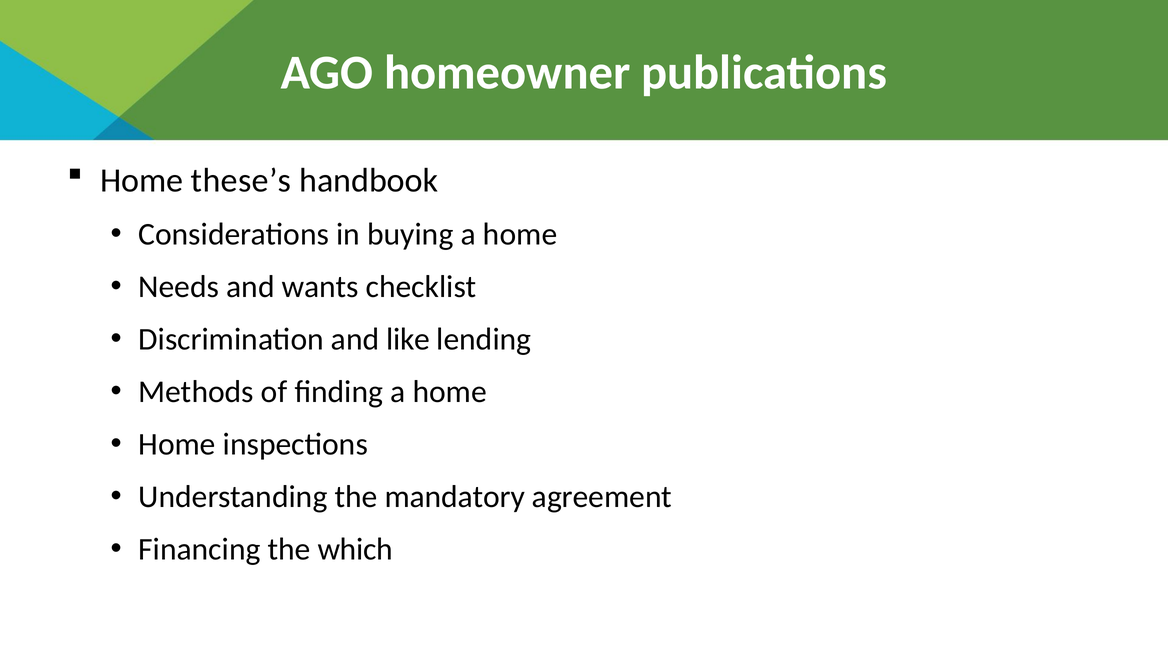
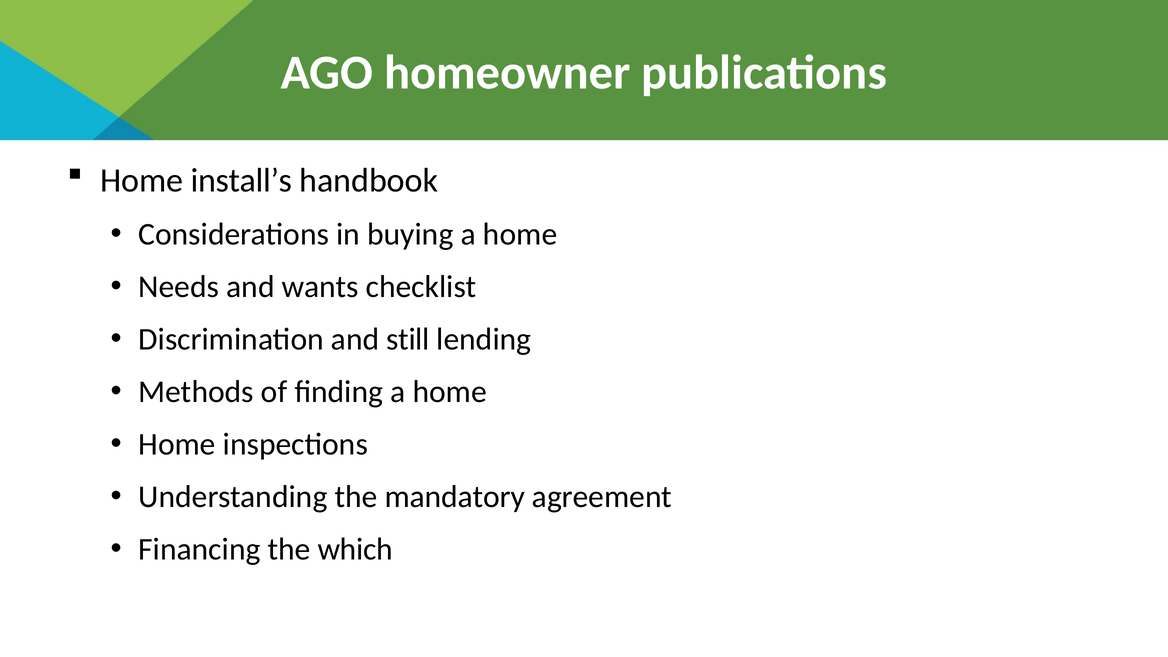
these’s: these’s -> install’s
like: like -> still
